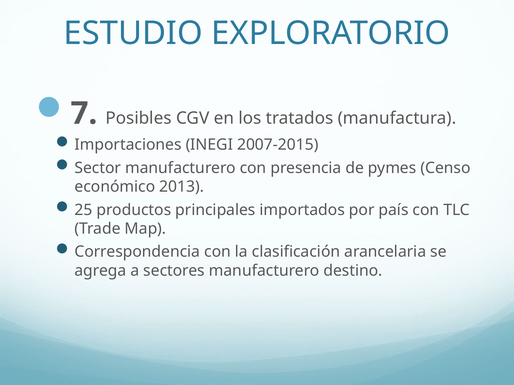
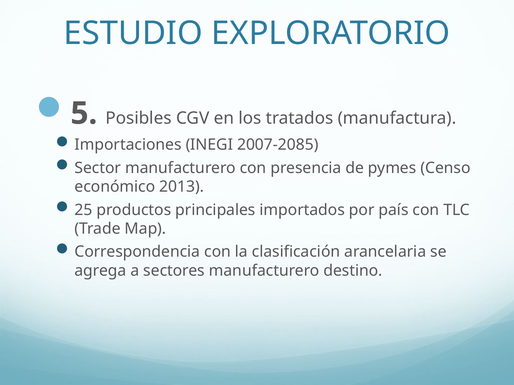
7: 7 -> 5
2007-2015: 2007-2015 -> 2007-2085
